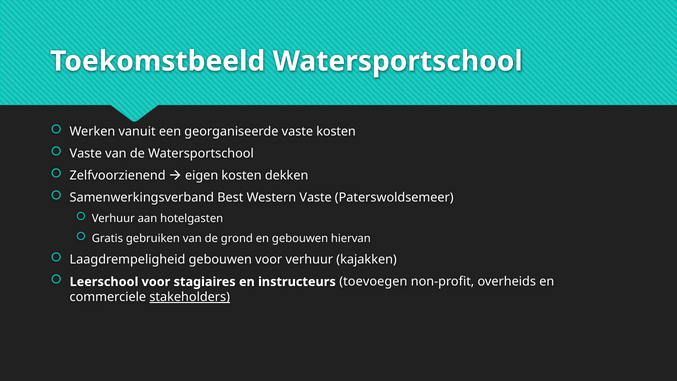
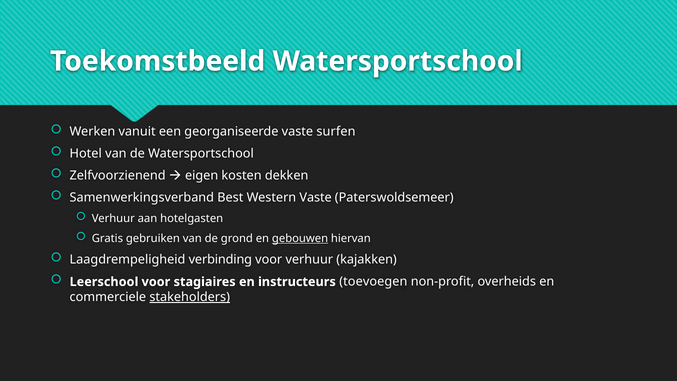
vaste kosten: kosten -> surfen
Vaste at (86, 154): Vaste -> Hotel
gebouwen at (300, 238) underline: none -> present
Laagdrempeligheid gebouwen: gebouwen -> verbinding
